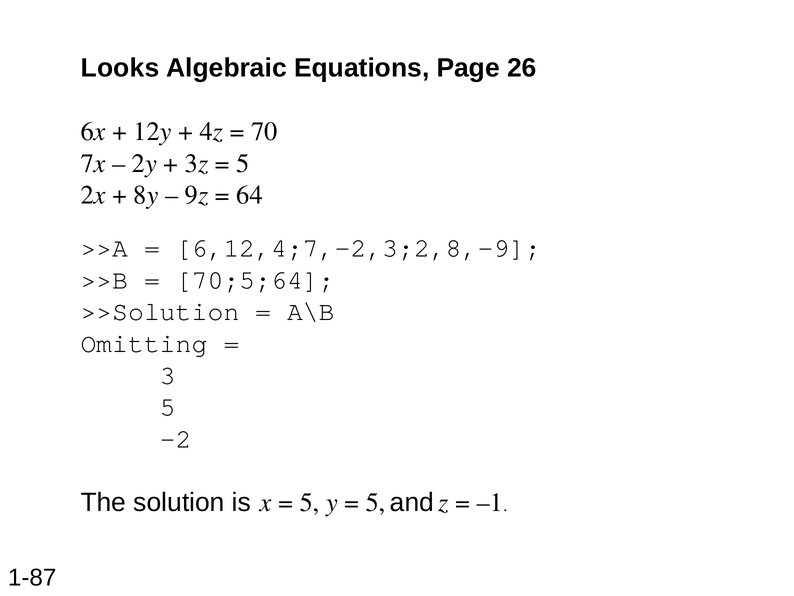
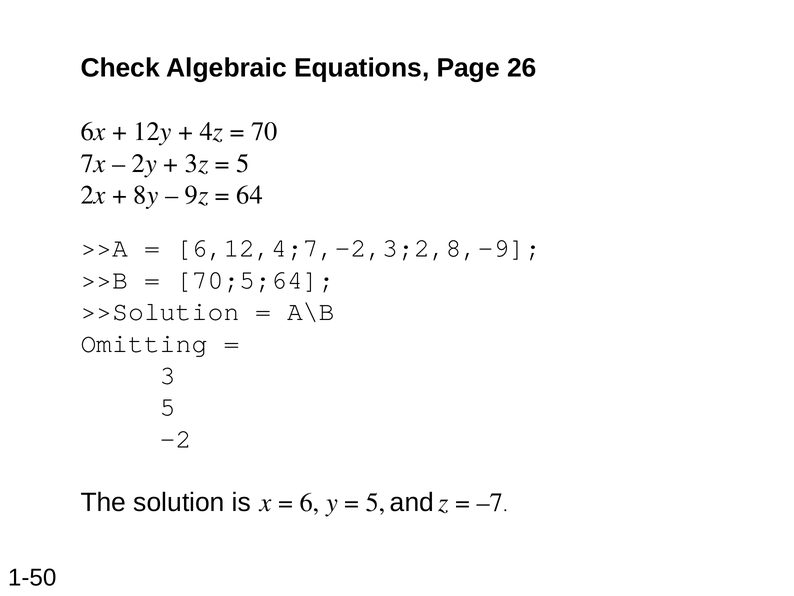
Looks: Looks -> Check
5 at (309, 502): 5 -> 6
–1: –1 -> –7
1-87: 1-87 -> 1-50
